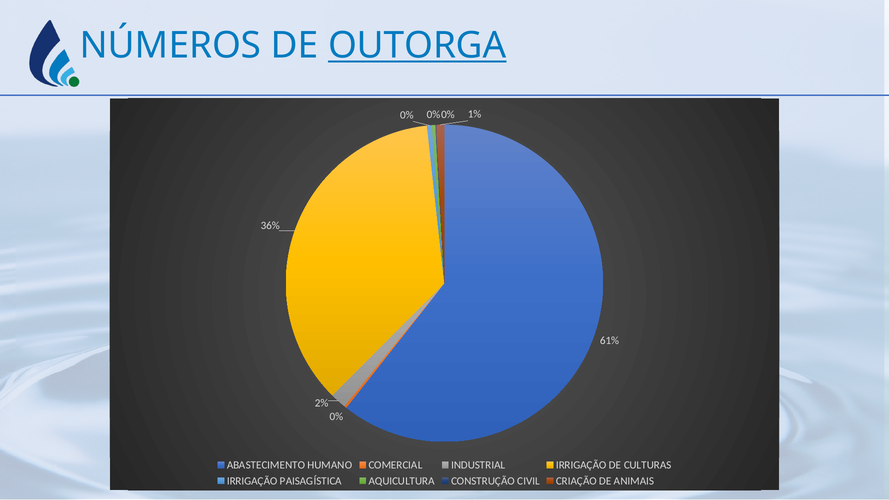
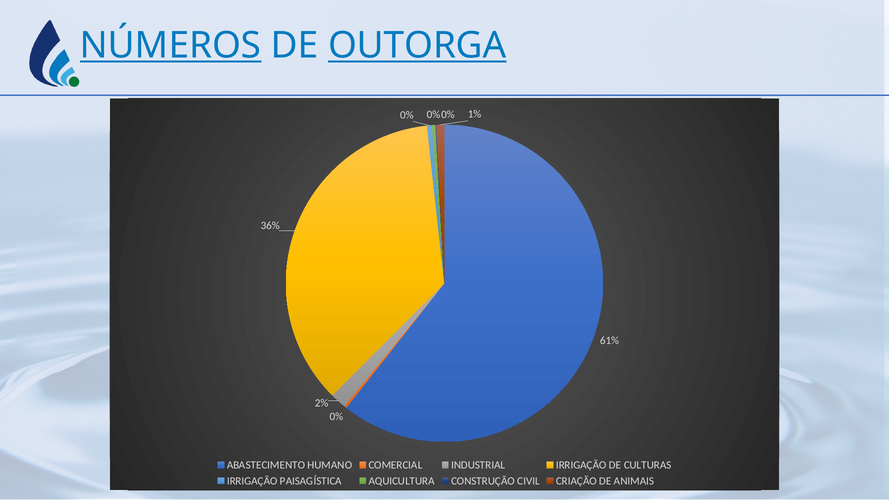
NÚMEROS underline: none -> present
